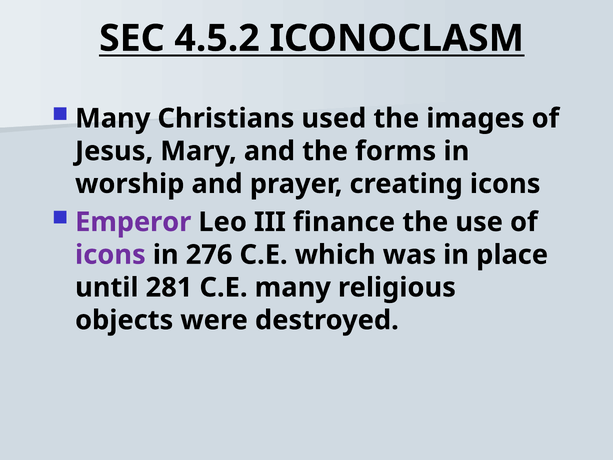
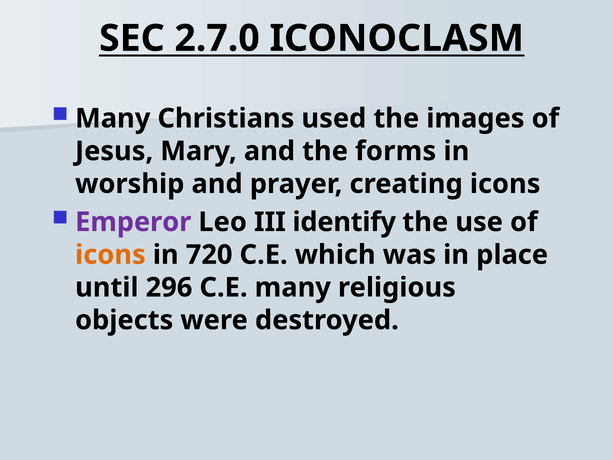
4.5.2: 4.5.2 -> 2.7.0
finance: finance -> identify
icons at (110, 255) colour: purple -> orange
276: 276 -> 720
281: 281 -> 296
